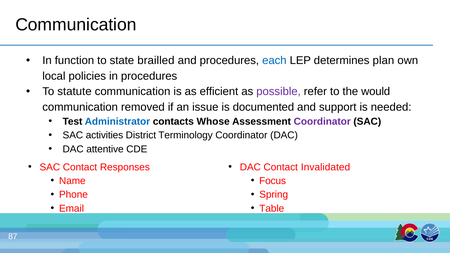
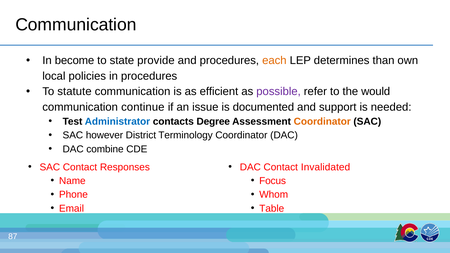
function: function -> become
brailled: brailled -> provide
each colour: blue -> orange
plan: plan -> than
removed: removed -> continue
Whose: Whose -> Degree
Coordinator at (322, 122) colour: purple -> orange
activities: activities -> however
attentive: attentive -> combine
Spring: Spring -> Whom
